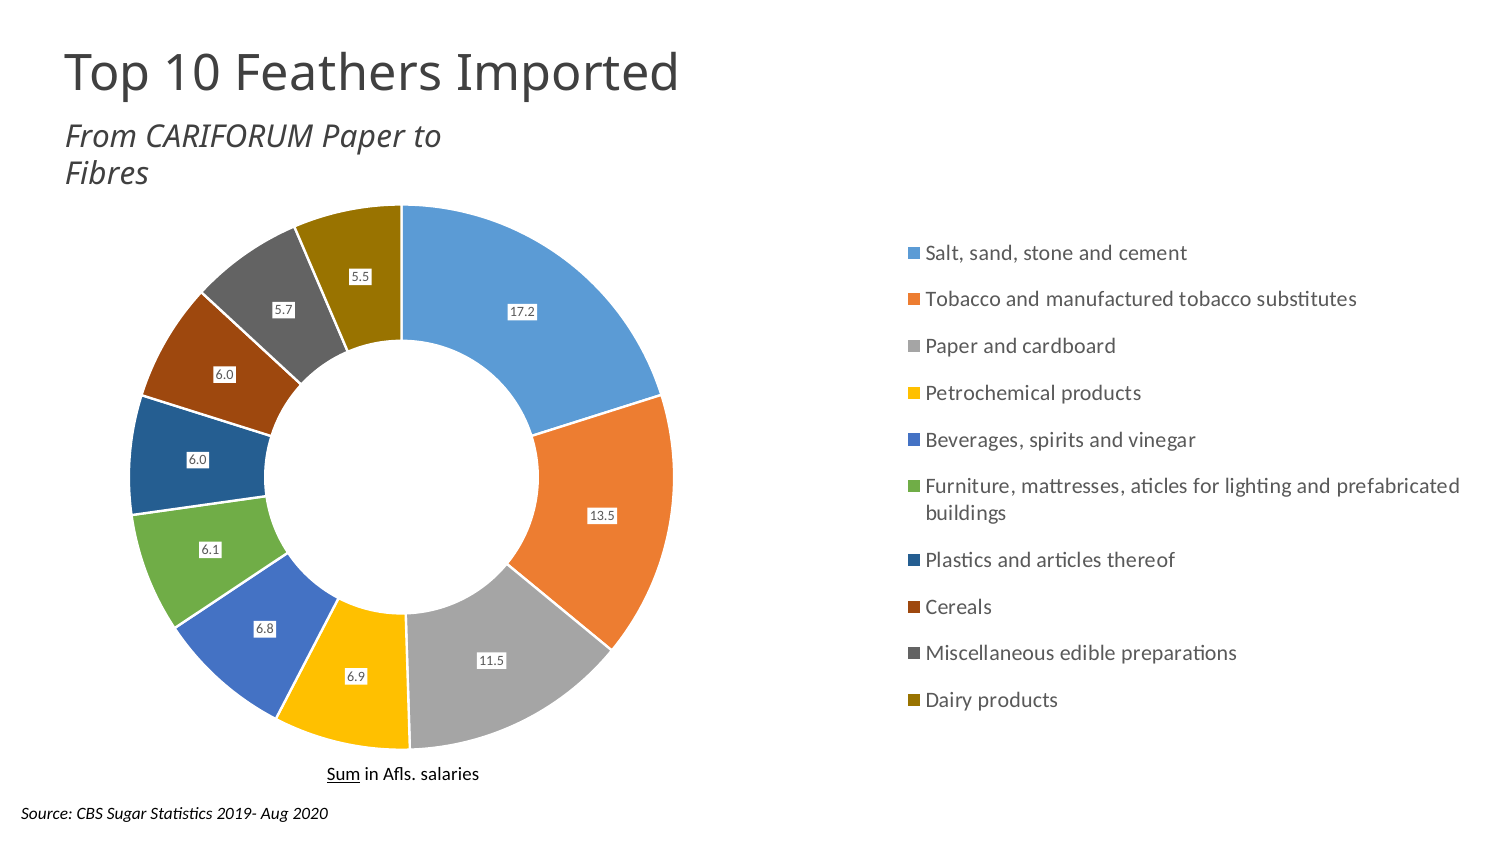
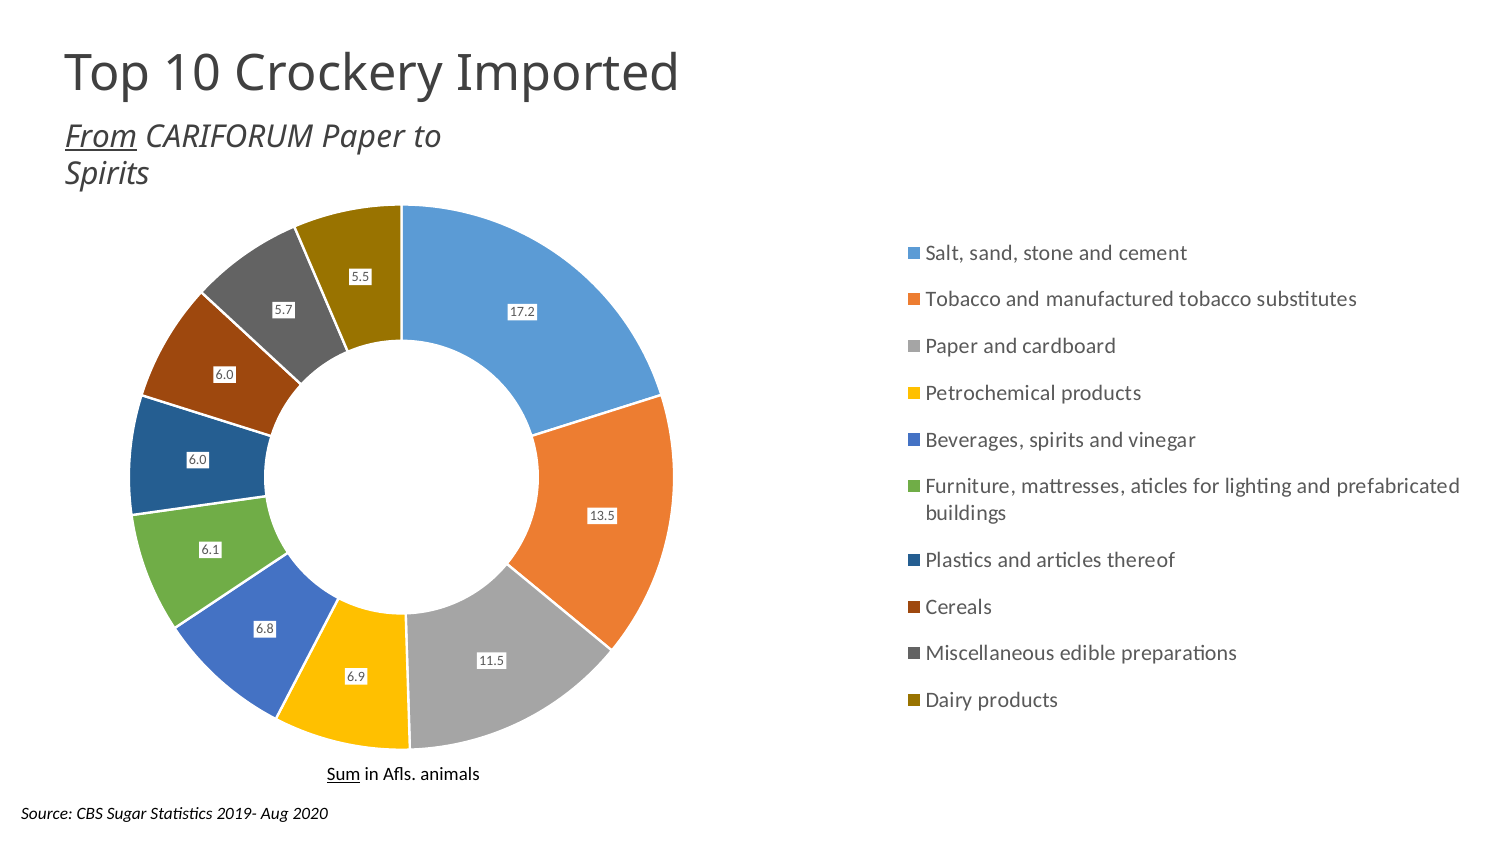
Feathers: Feathers -> Crockery
From underline: none -> present
Fibres at (107, 174): Fibres -> Spirits
salaries: salaries -> animals
